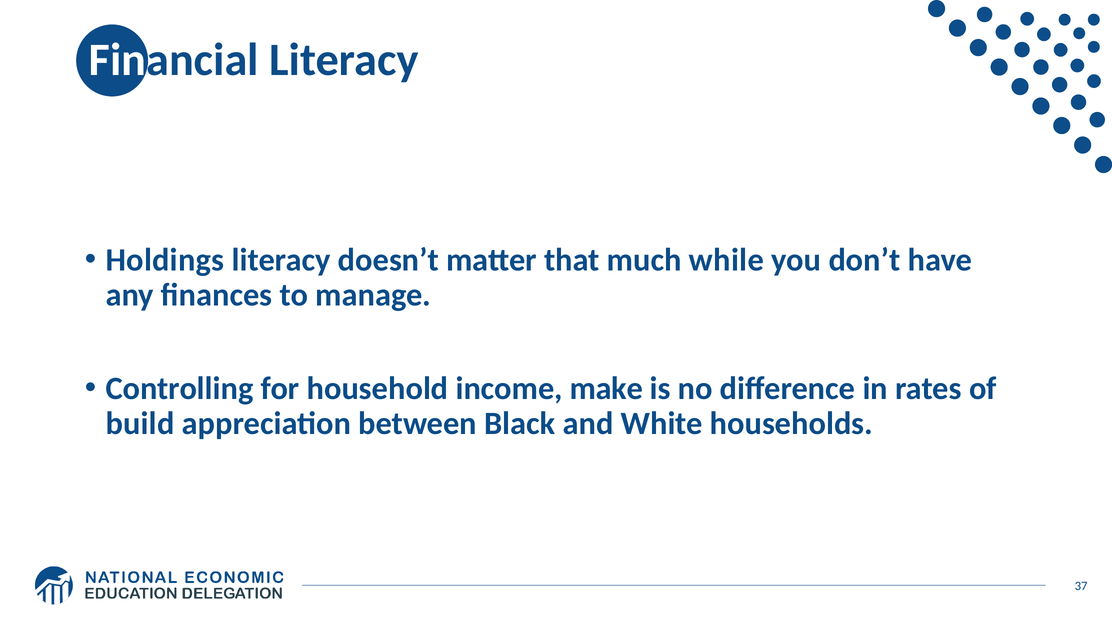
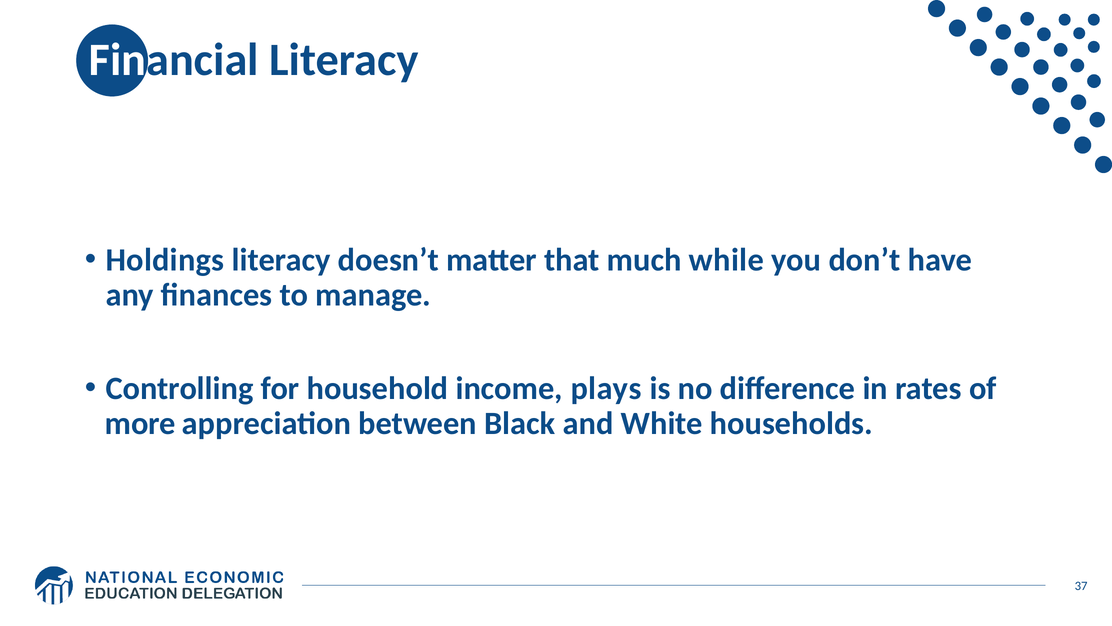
make: make -> plays
build: build -> more
